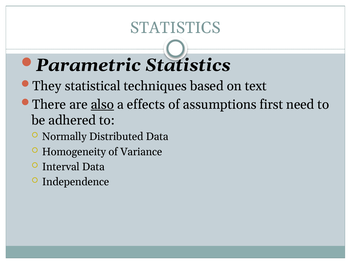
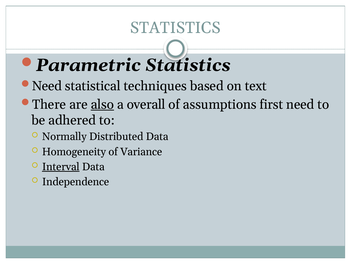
They at (47, 86): They -> Need
effects: effects -> overall
Interval underline: none -> present
